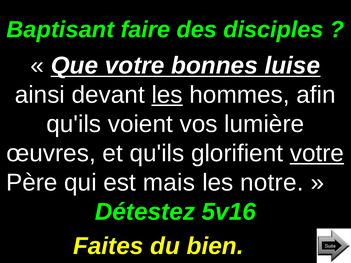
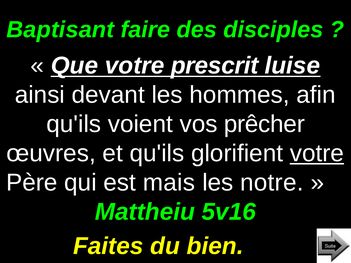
bonnes: bonnes -> prescrit
les at (167, 95) underline: present -> none
lumière: lumière -> prêcher
Détestez: Détestez -> Mattheiu
